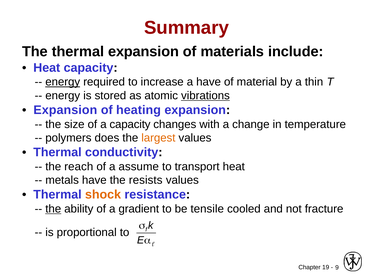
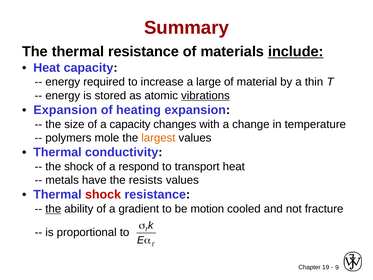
thermal expansion: expansion -> resistance
include underline: none -> present
energy at (63, 82) underline: present -> none
a have: have -> large
does: does -> mole
the reach: reach -> shock
assume: assume -> respond
shock at (103, 194) colour: orange -> red
tensile: tensile -> motion
